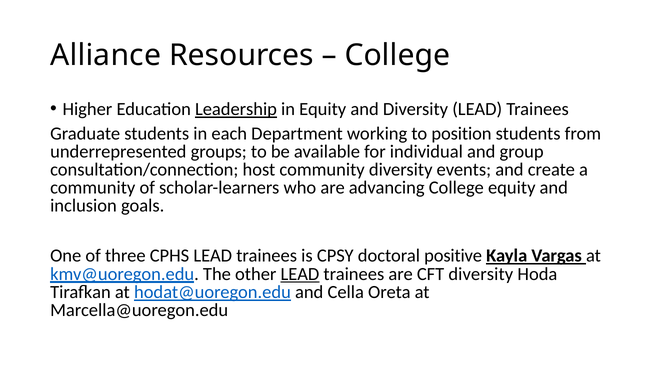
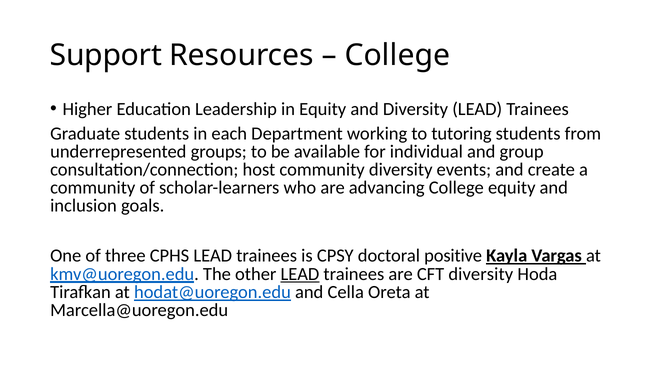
Alliance: Alliance -> Support
Leadership underline: present -> none
position: position -> tutoring
